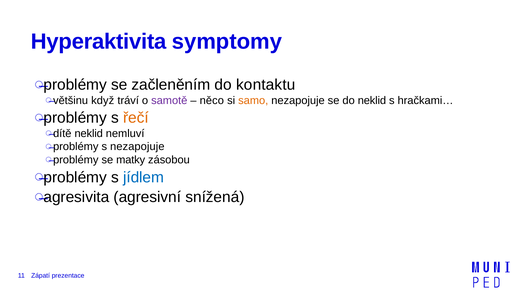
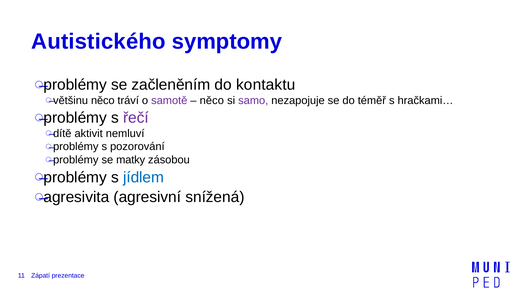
Hyperaktivita: Hyperaktivita -> Autistického
když at (103, 101): když -> něco
samo colour: orange -> purple
do neklid: neklid -> téměř
řečí colour: orange -> purple
neklid at (89, 134): neklid -> aktivit
s nezapojuje: nezapojuje -> pozorování
